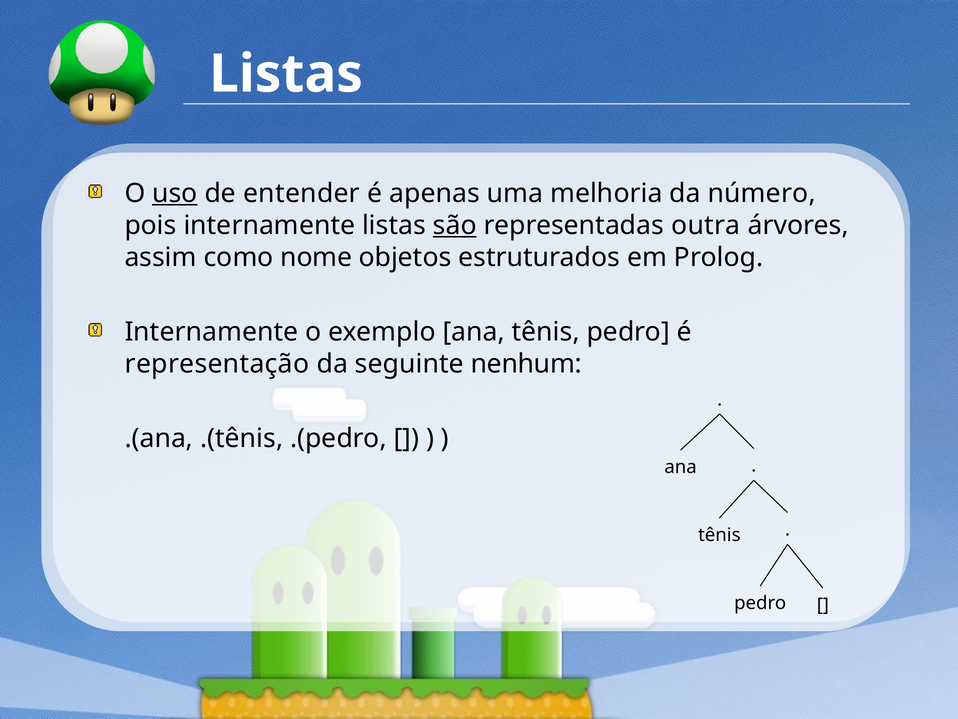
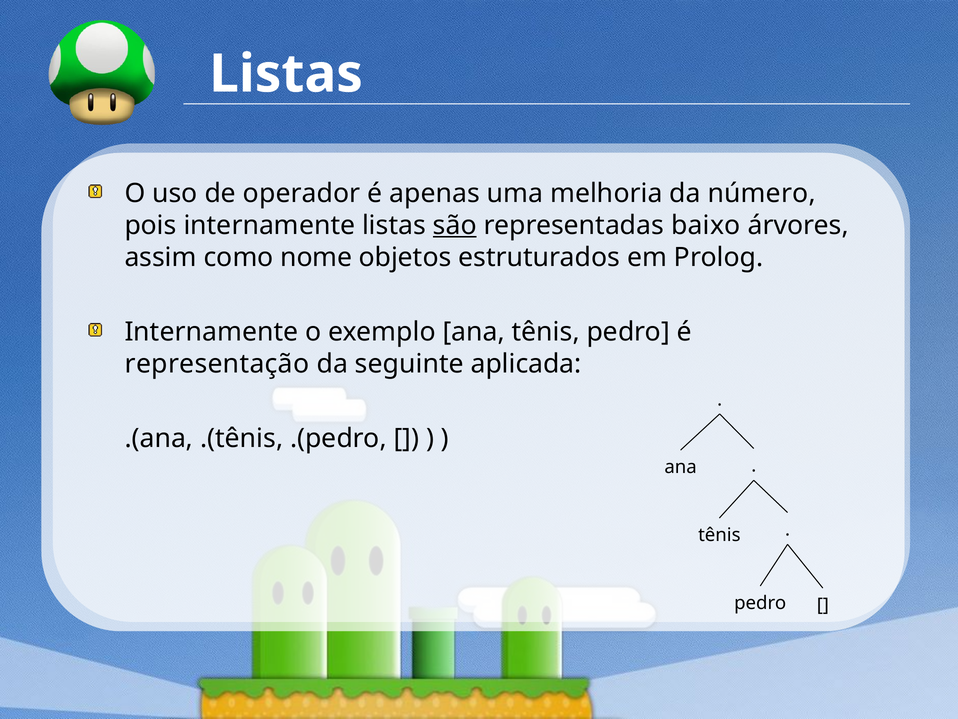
uso underline: present -> none
entender: entender -> operador
outra: outra -> baixo
nenhum: nenhum -> aplicada
